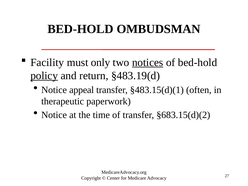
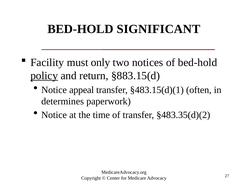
OMBUDSMAN: OMBUDSMAN -> SIGNIFICANT
notices underline: present -> none
§483.19(d: §483.19(d -> §883.15(d
therapeutic: therapeutic -> determines
§683.15(d)(2: §683.15(d)(2 -> §483.35(d)(2
